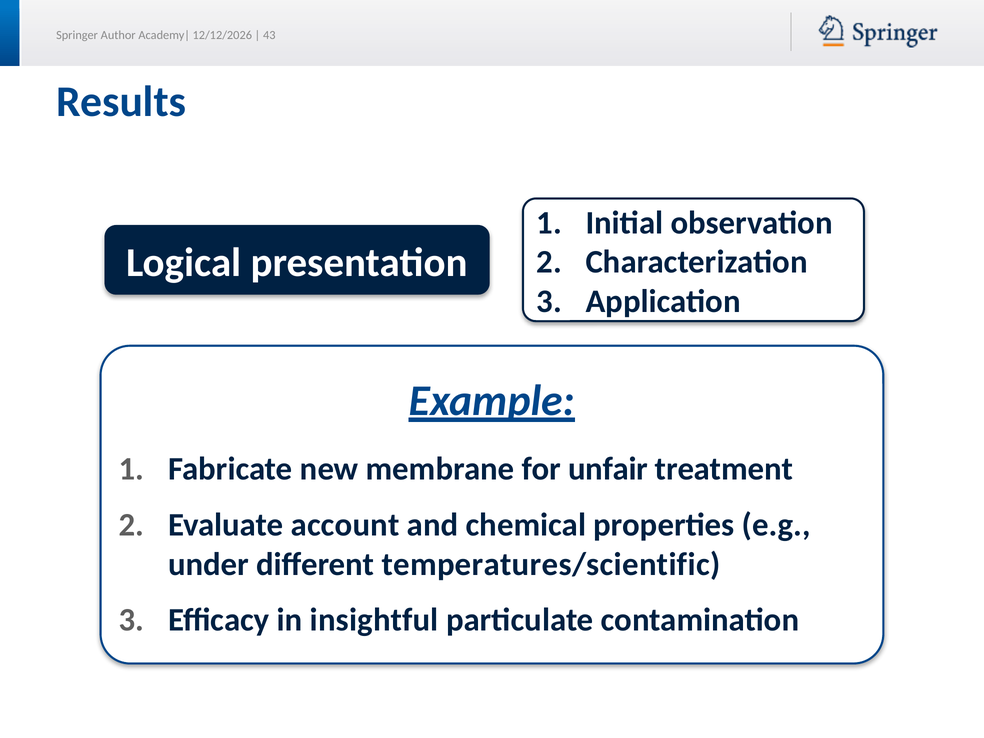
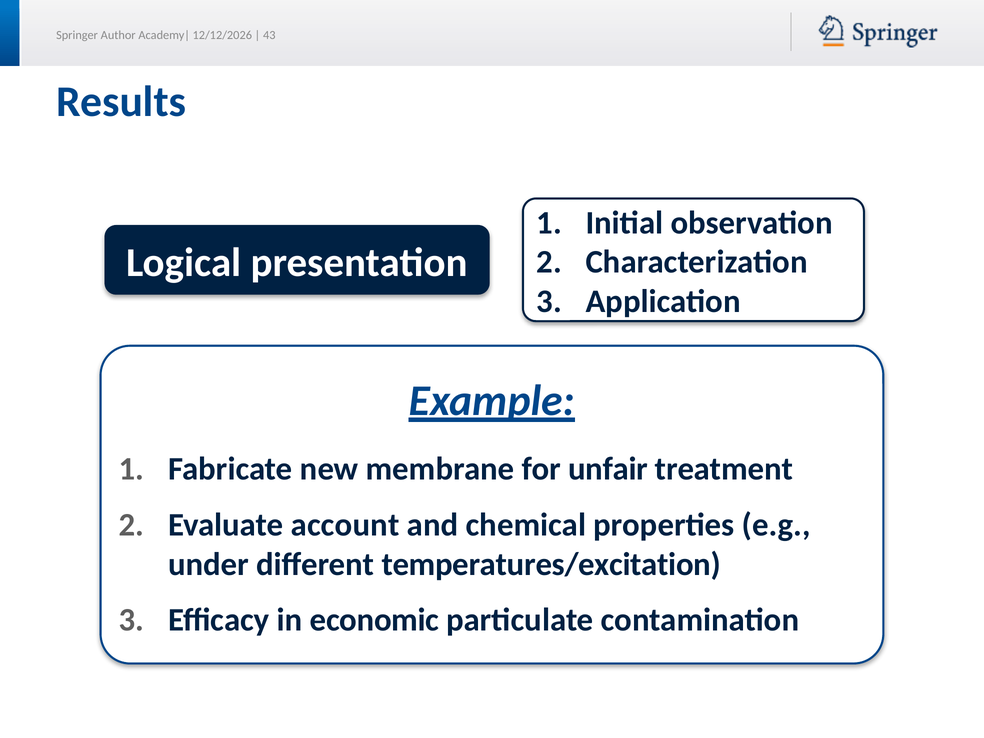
temperatures/scientific: temperatures/scientific -> temperatures/excitation
insightful: insightful -> economic
